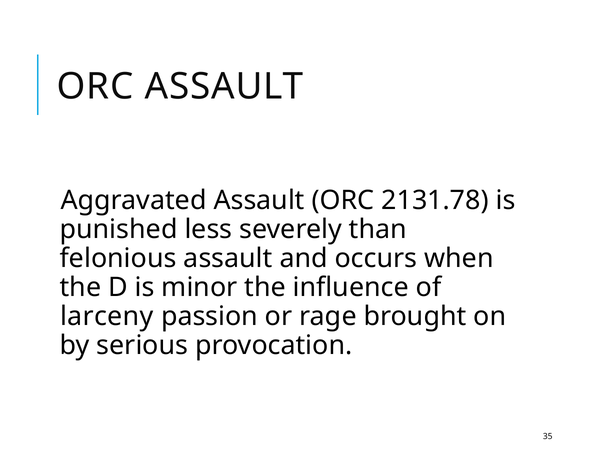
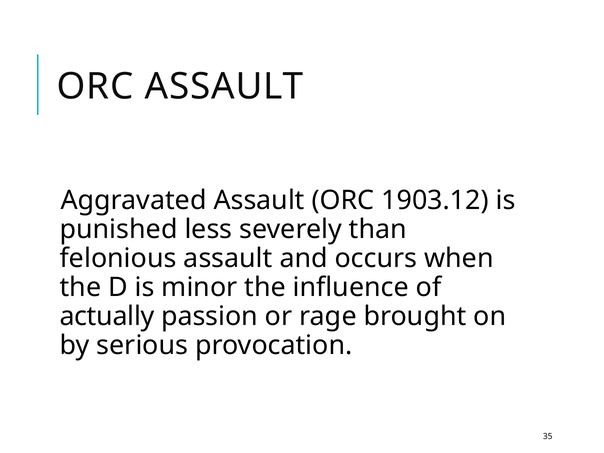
2131.78: 2131.78 -> 1903.12
larceny: larceny -> actually
